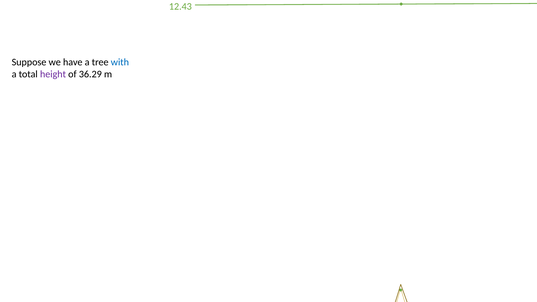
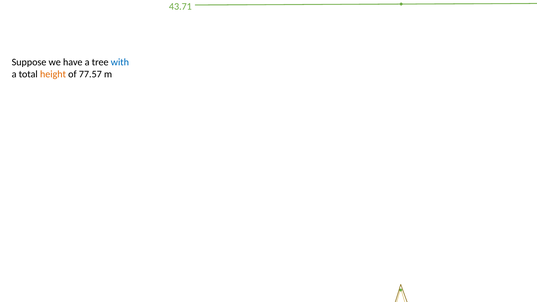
12.43: 12.43 -> 43.71
height colour: purple -> orange
36.29: 36.29 -> 77.57
